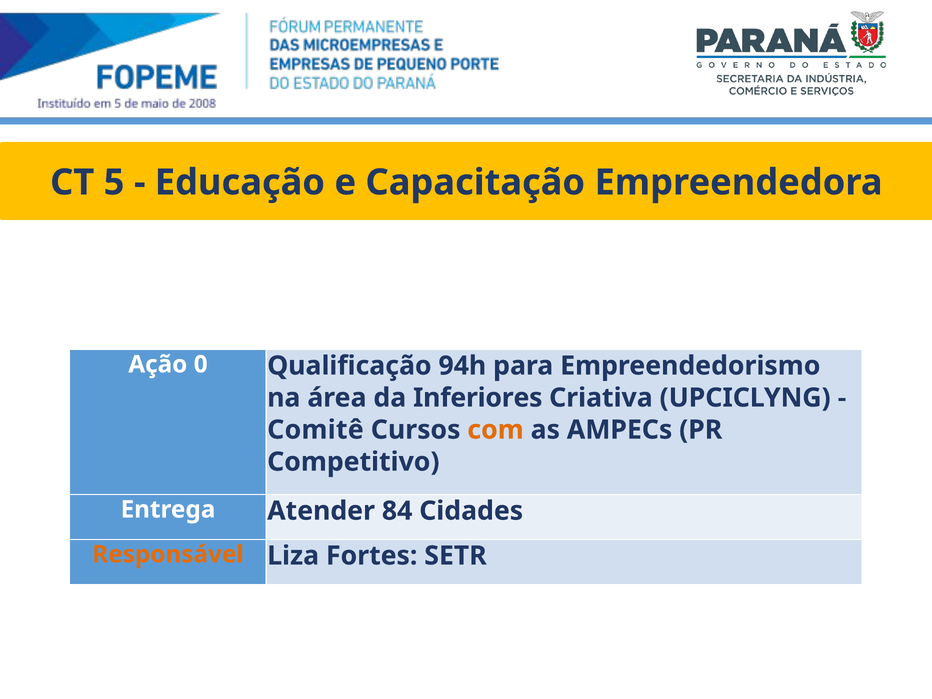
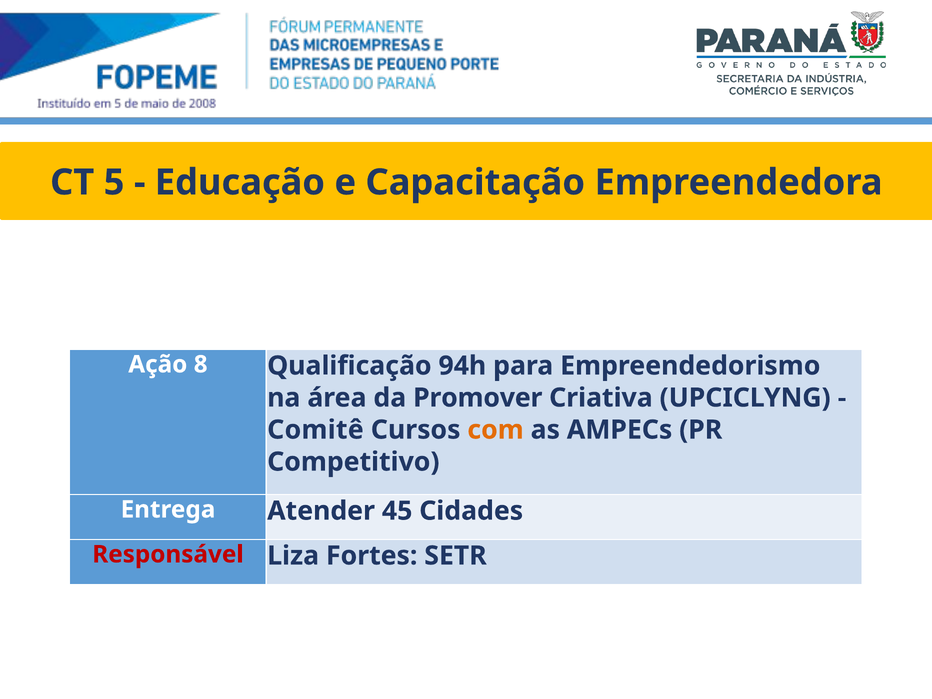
0: 0 -> 8
Inferiores: Inferiores -> Promover
84: 84 -> 45
Responsável colour: orange -> red
